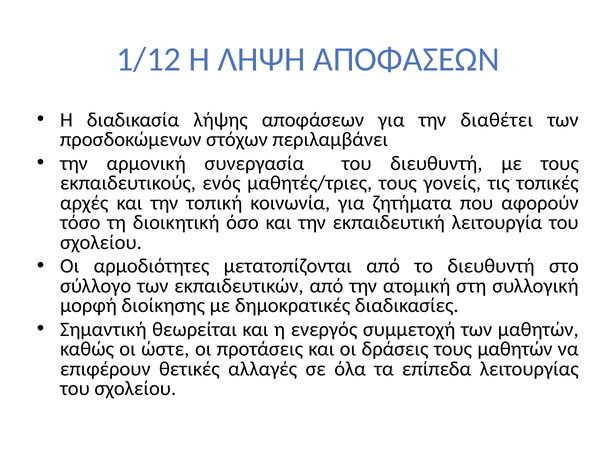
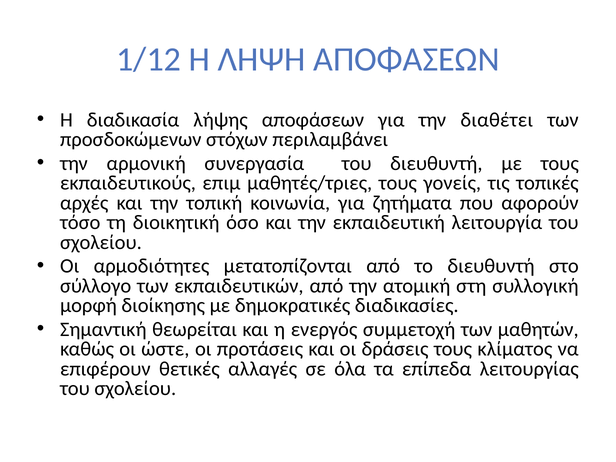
ενός: ενός -> επιμ
τους μαθητών: μαθητών -> κλίματος
